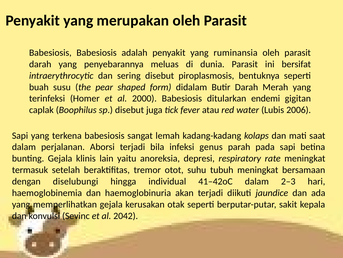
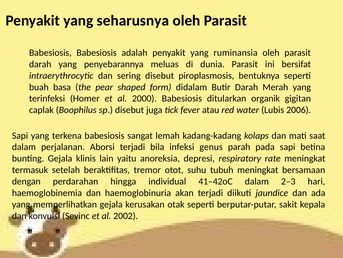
merupakan: merupakan -> seharusnya
susu: susu -> basa
endemi: endemi -> organik
diselubungi: diselubungi -> perdarahan
2042: 2042 -> 2002
